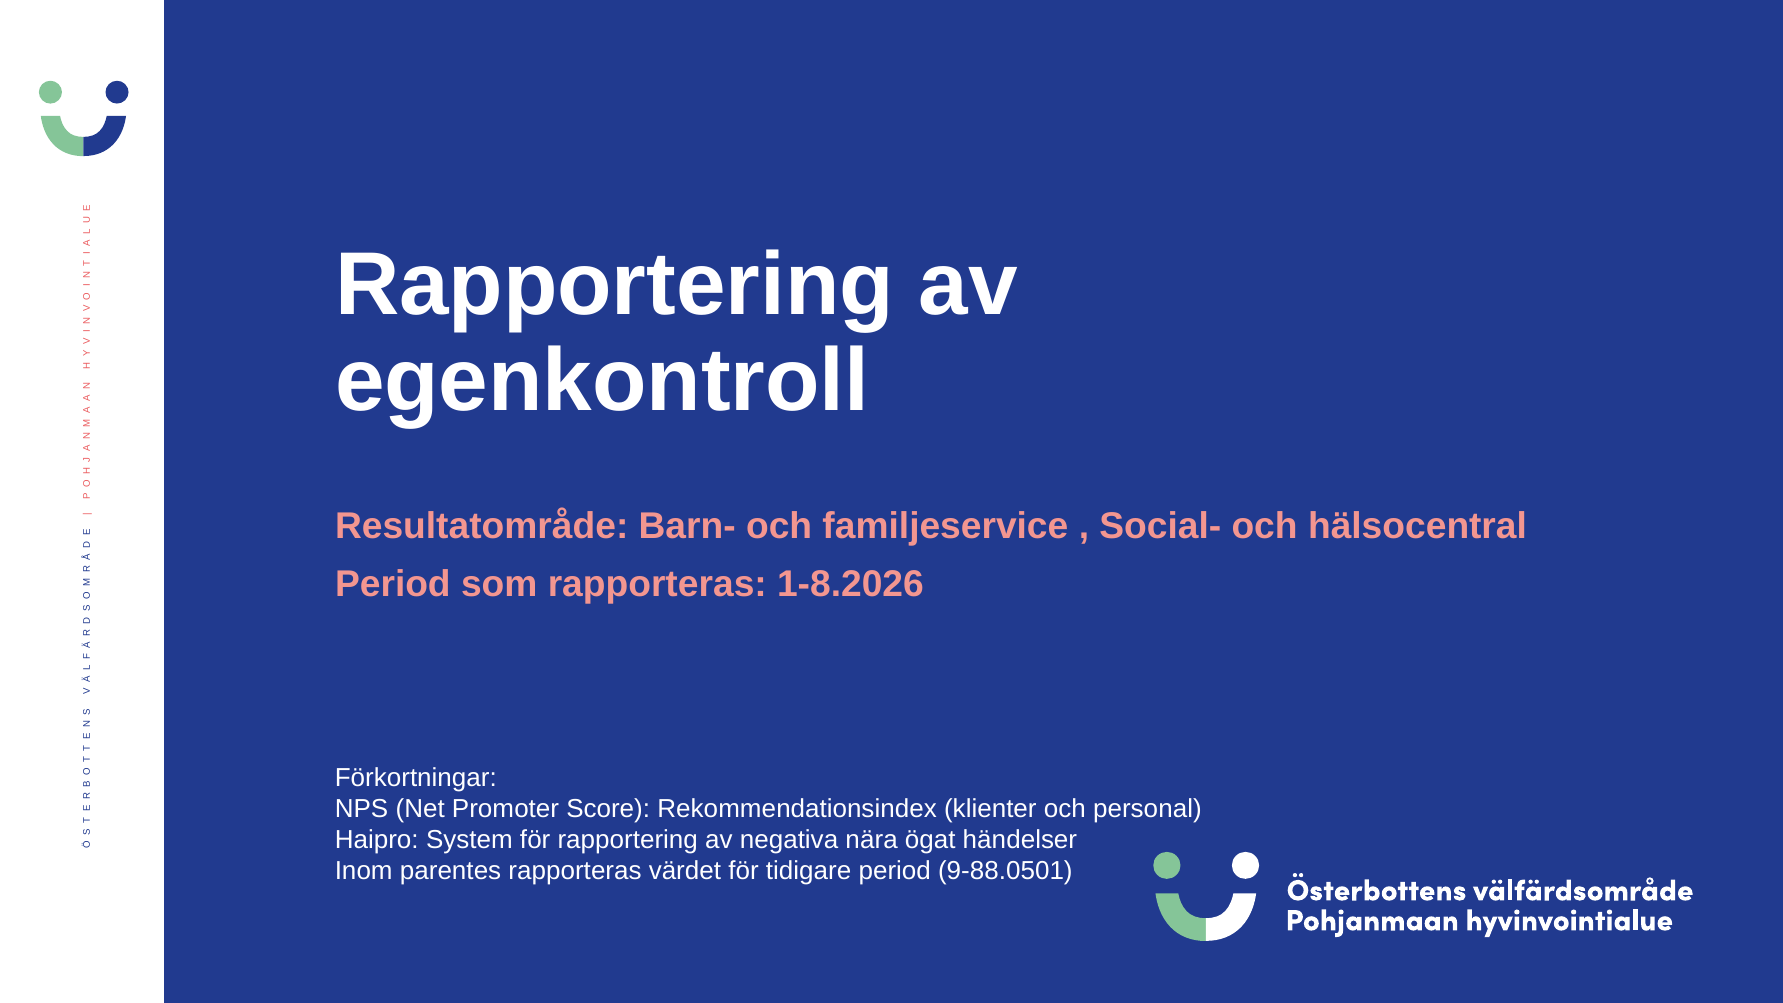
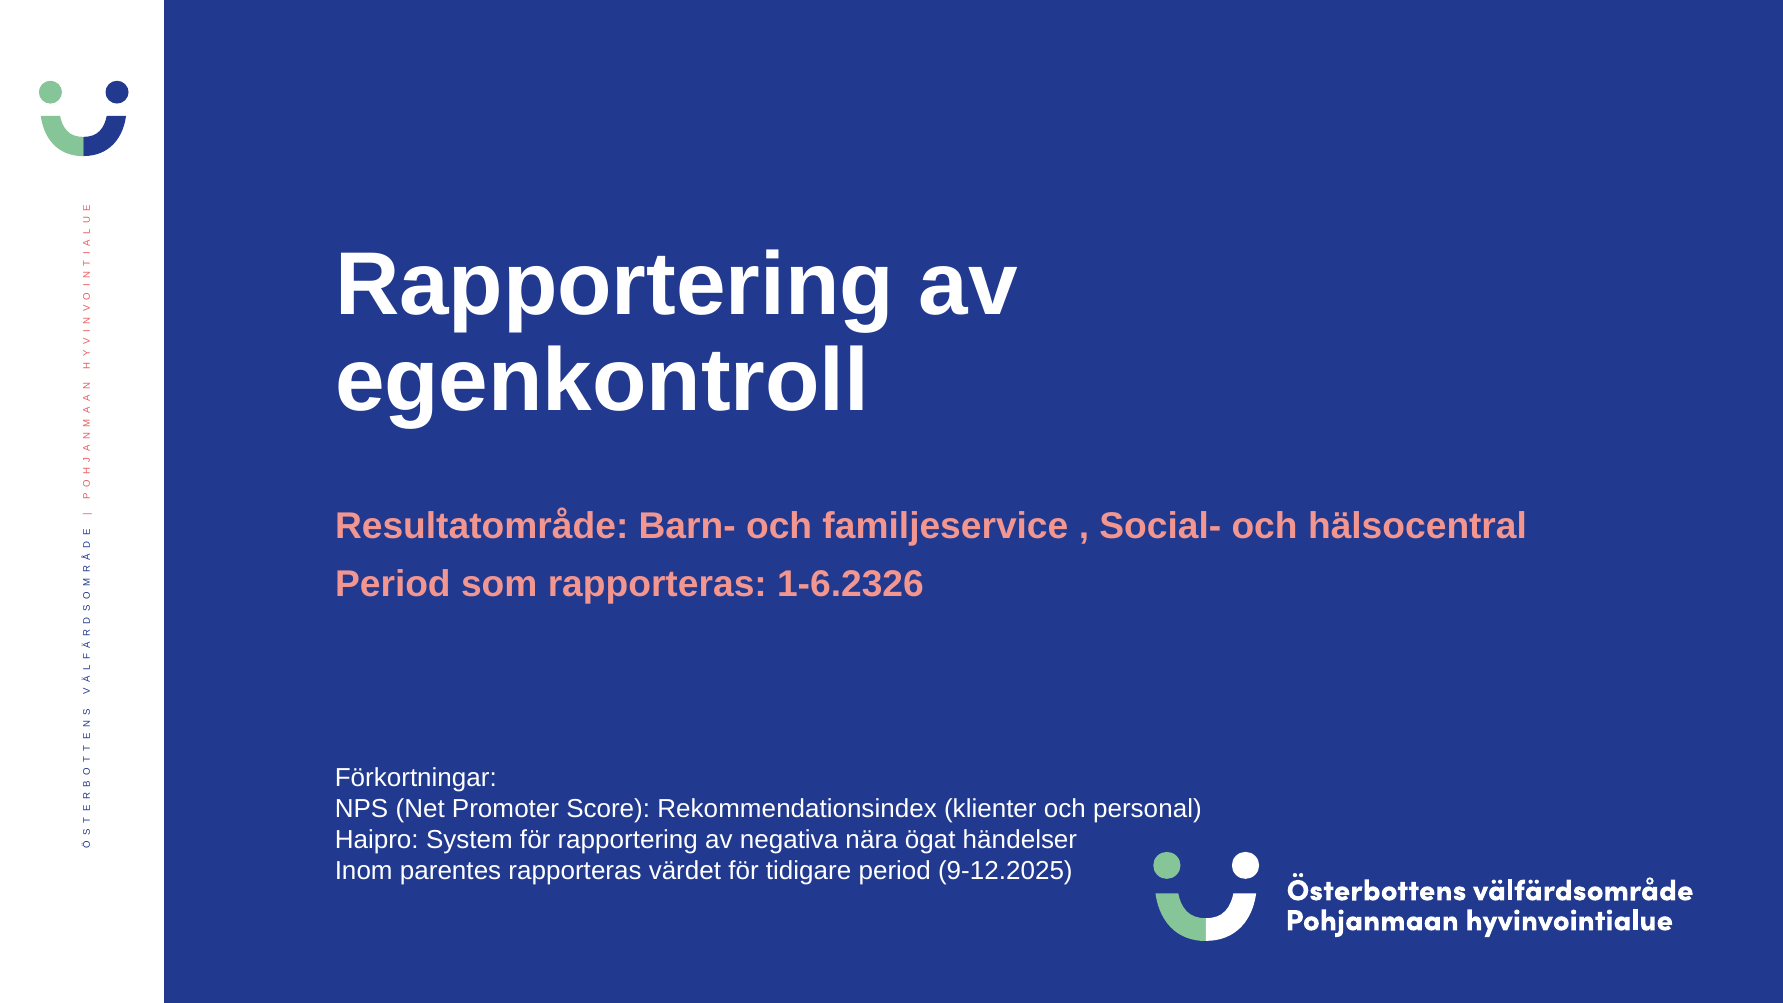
1-8.2026: 1-8.2026 -> 1-6.2326
9-88.0501: 9-88.0501 -> 9-12.2025
